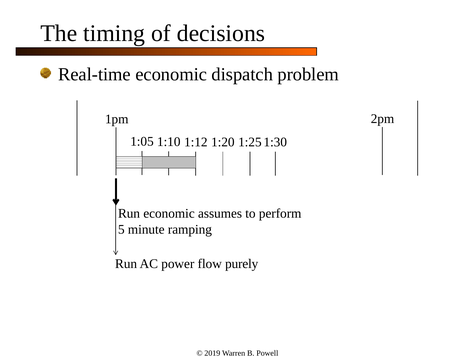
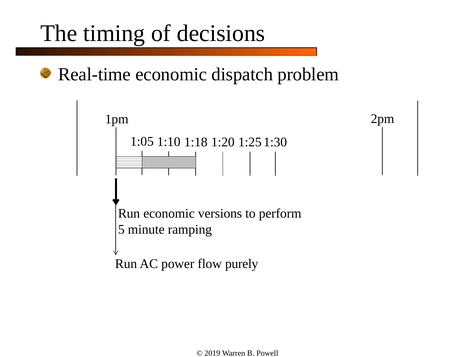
1:12: 1:12 -> 1:18
assumes: assumes -> versions
